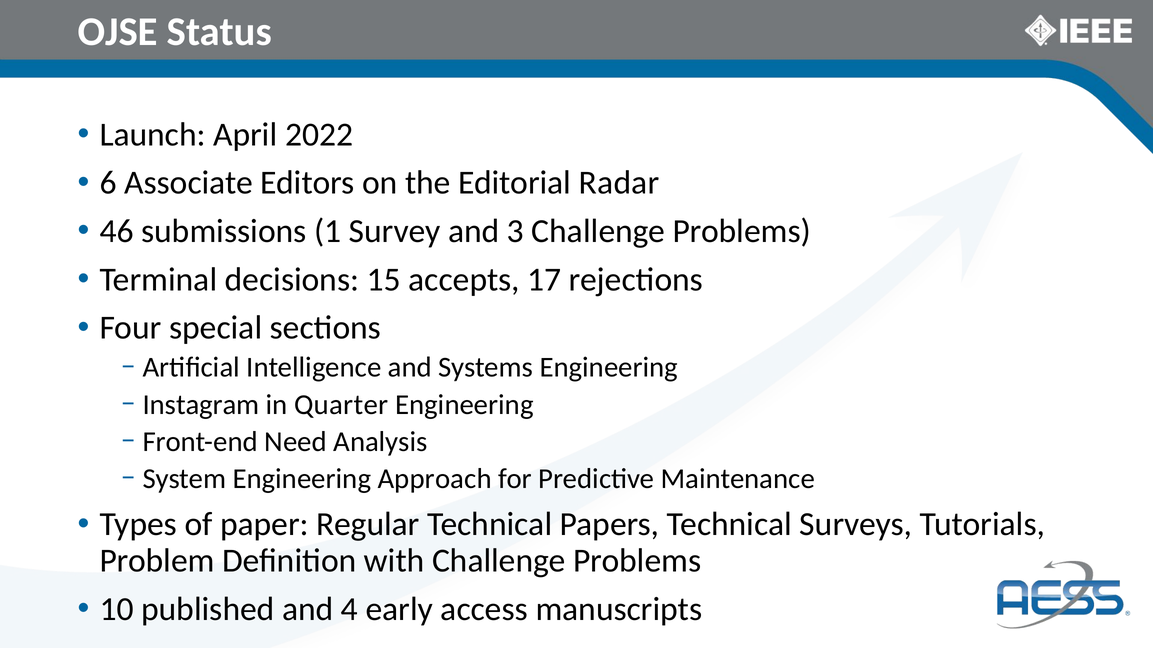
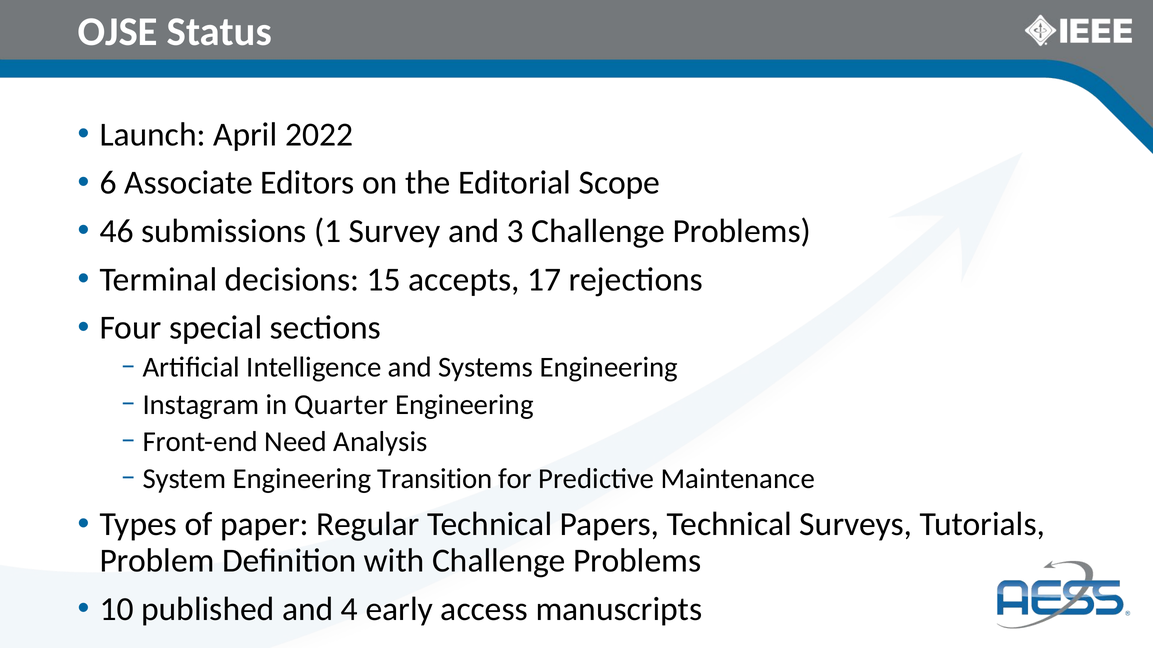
Radar: Radar -> Scope
Approach: Approach -> Transition
